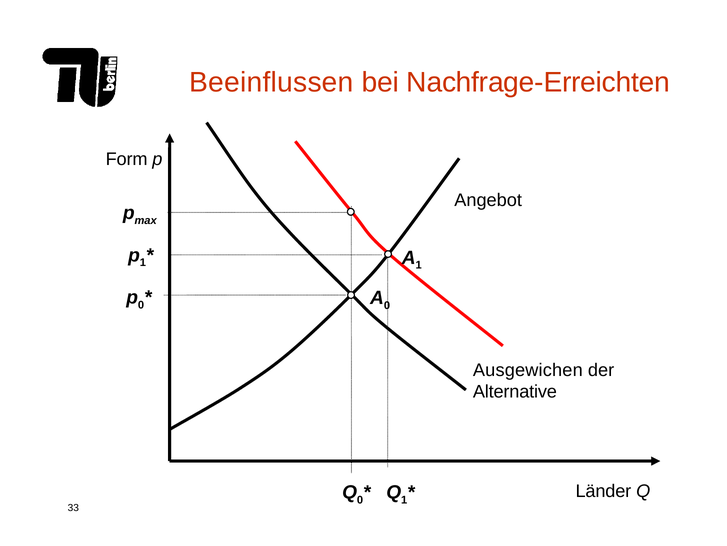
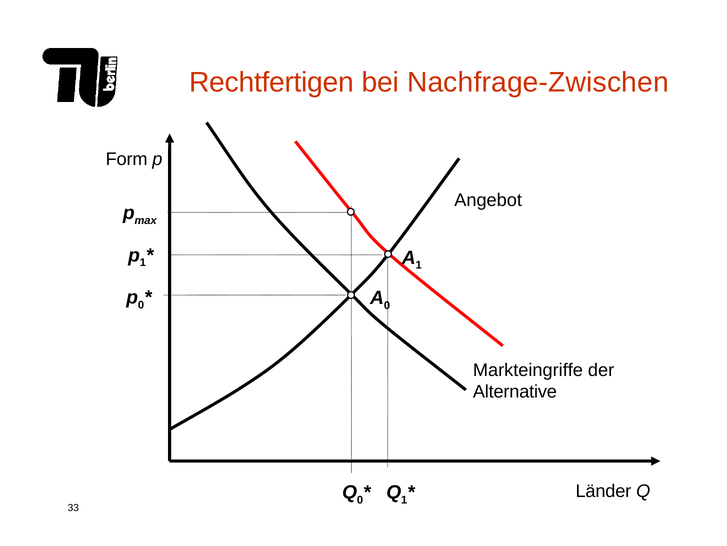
Beeinflussen: Beeinflussen -> Rechtfertigen
Nachfrage-Erreichten: Nachfrage-Erreichten -> Nachfrage-Zwischen
Ausgewichen: Ausgewichen -> Markteingriffe
